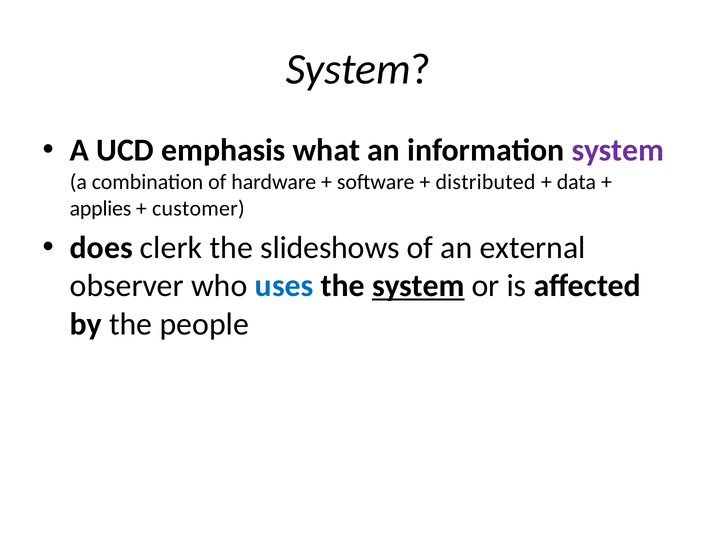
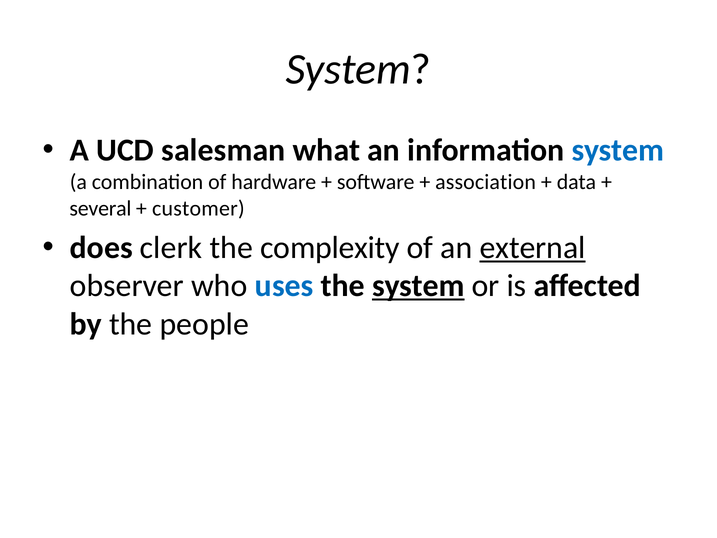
emphasis: emphasis -> salesman
system at (618, 150) colour: purple -> blue
distributed: distributed -> association
applies: applies -> several
slideshows: slideshows -> complexity
external underline: none -> present
